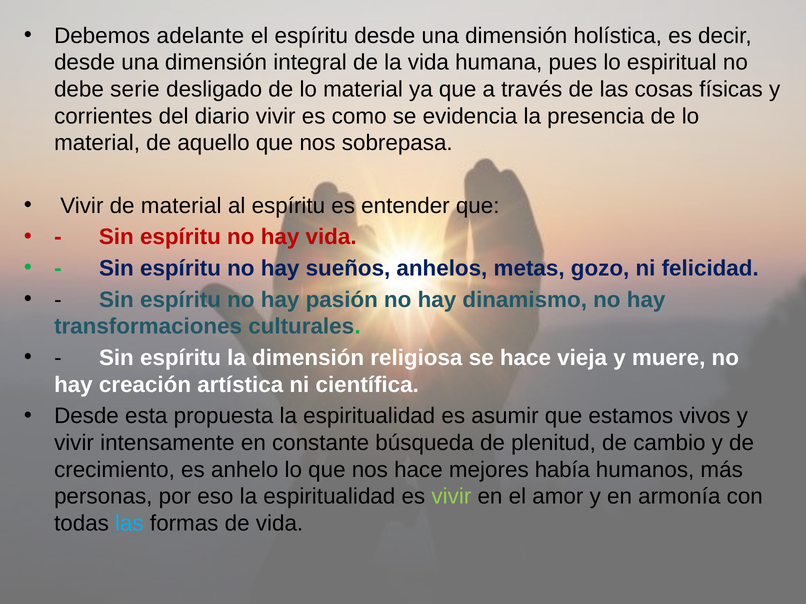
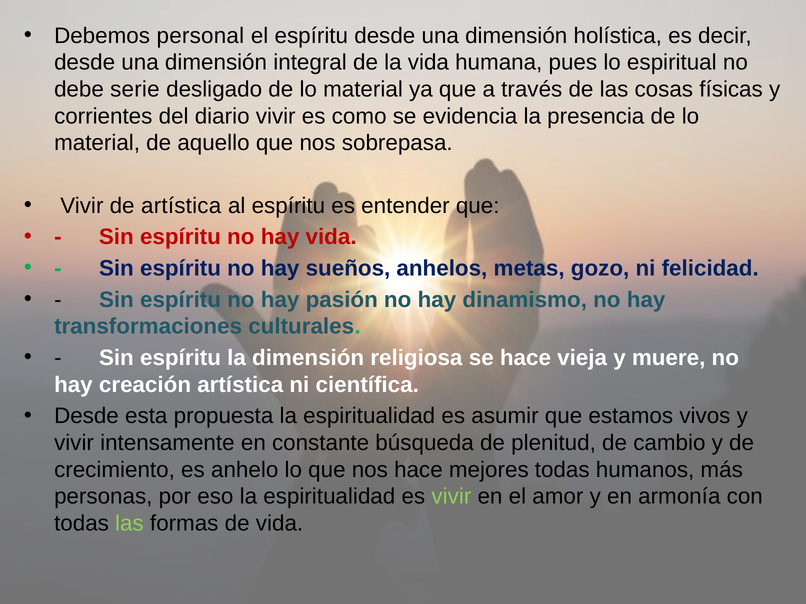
adelante: adelante -> personal
de material: material -> artística
mejores había: había -> todas
las at (129, 524) colour: light blue -> light green
